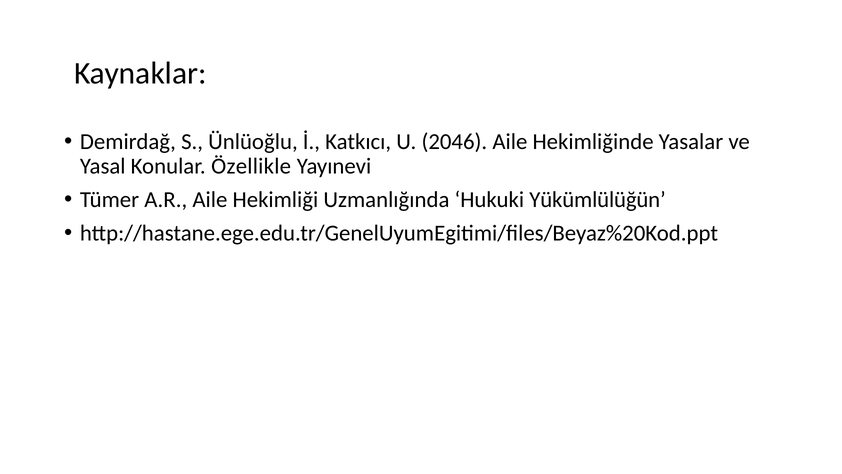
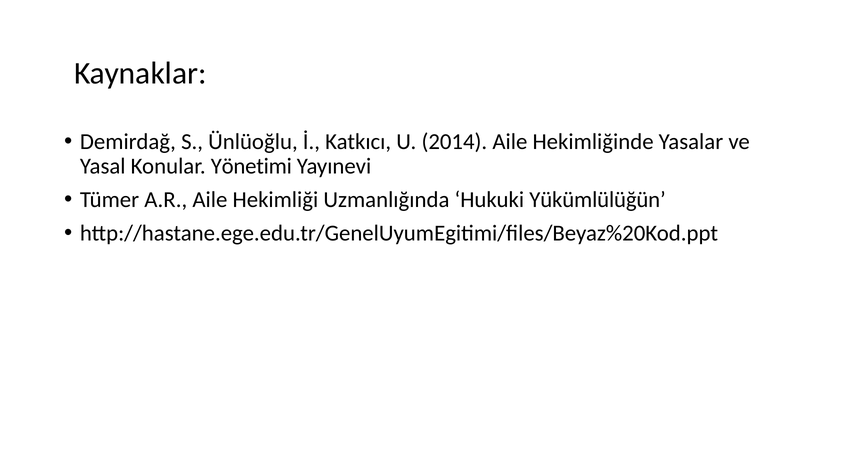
2046: 2046 -> 2014
Özellikle: Özellikle -> Yönetimi
